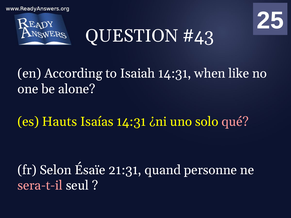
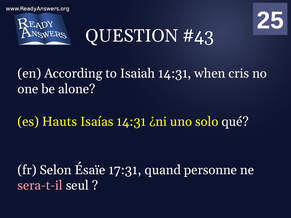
like: like -> cris
qué colour: pink -> white
21:31: 21:31 -> 17:31
